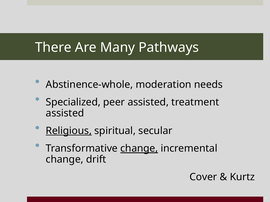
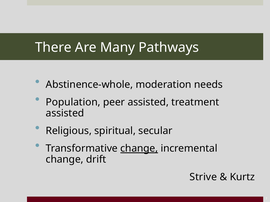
Specialized: Specialized -> Population
Religious underline: present -> none
Cover: Cover -> Strive
